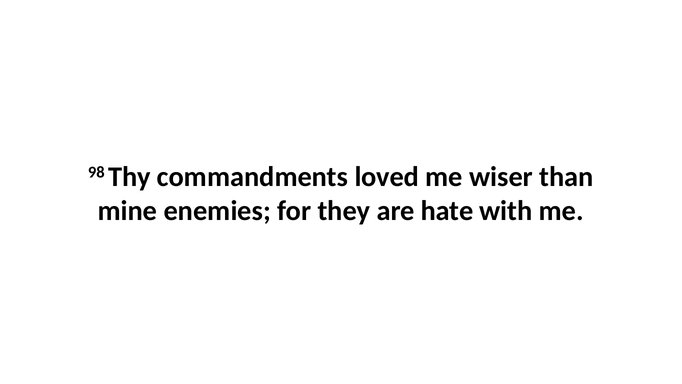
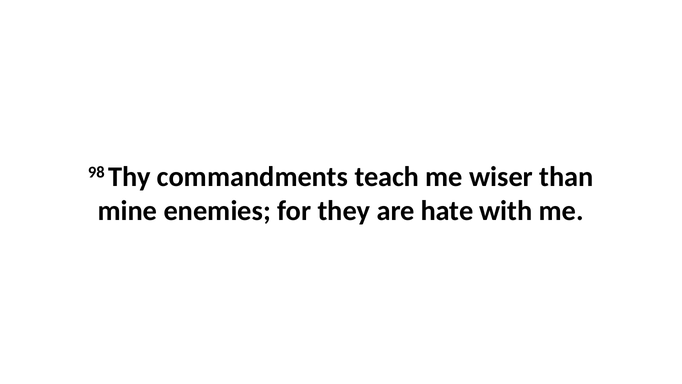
loved: loved -> teach
